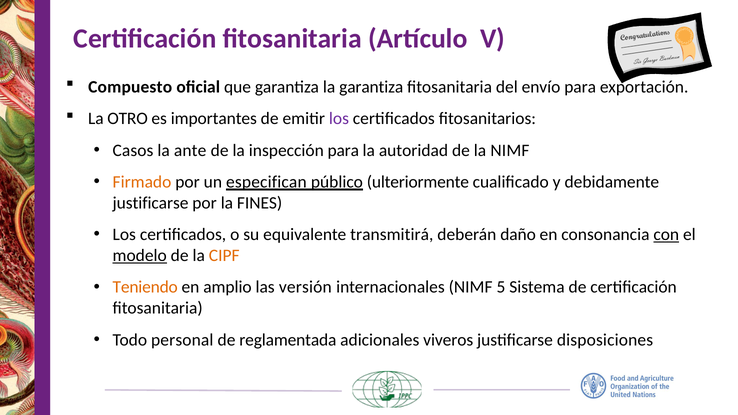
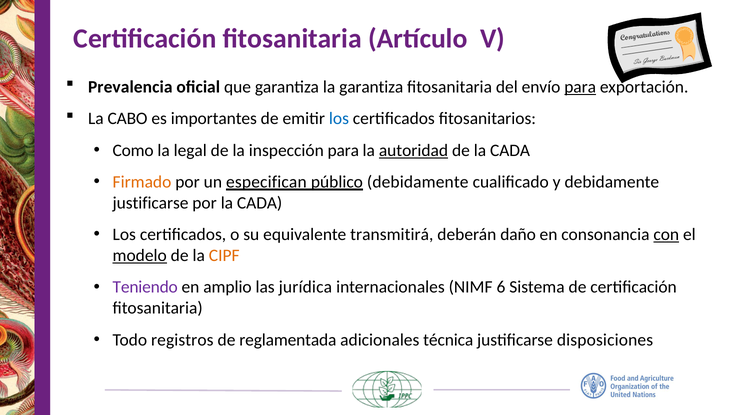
Compuesto: Compuesto -> Prevalencia
para at (580, 87) underline: none -> present
OTRO: OTRO -> CABO
los at (339, 119) colour: purple -> blue
Casos: Casos -> Como
ante: ante -> legal
autoridad underline: none -> present
de la NIMF: NIMF -> CADA
público ulteriormente: ulteriormente -> debidamente
por la FINES: FINES -> CADA
Teniendo colour: orange -> purple
versión: versión -> jurídica
5: 5 -> 6
personal: personal -> registros
viveros: viveros -> técnica
